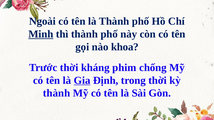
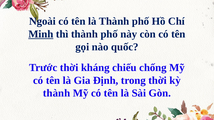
khoa: khoa -> quốc
phim: phim -> chiếu
Gia underline: present -> none
